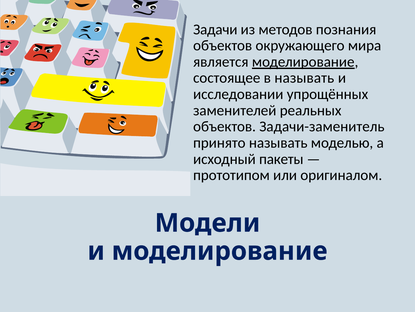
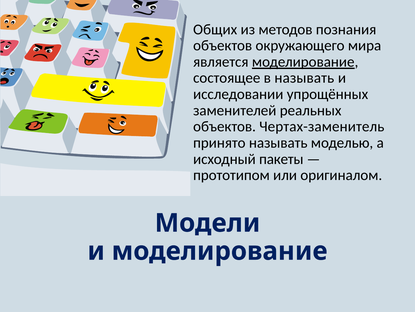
Задачи: Задачи -> Общих
Задачи-заменитель: Задачи-заменитель -> Чертах-заменитель
